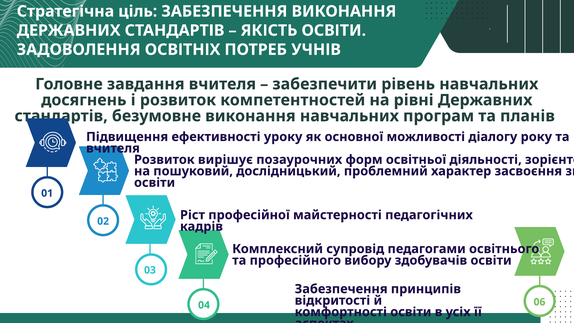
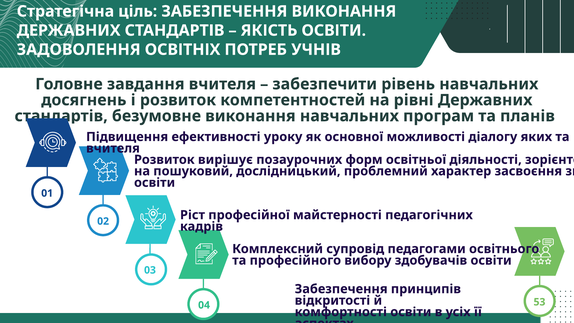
року: року -> яких
06: 06 -> 53
